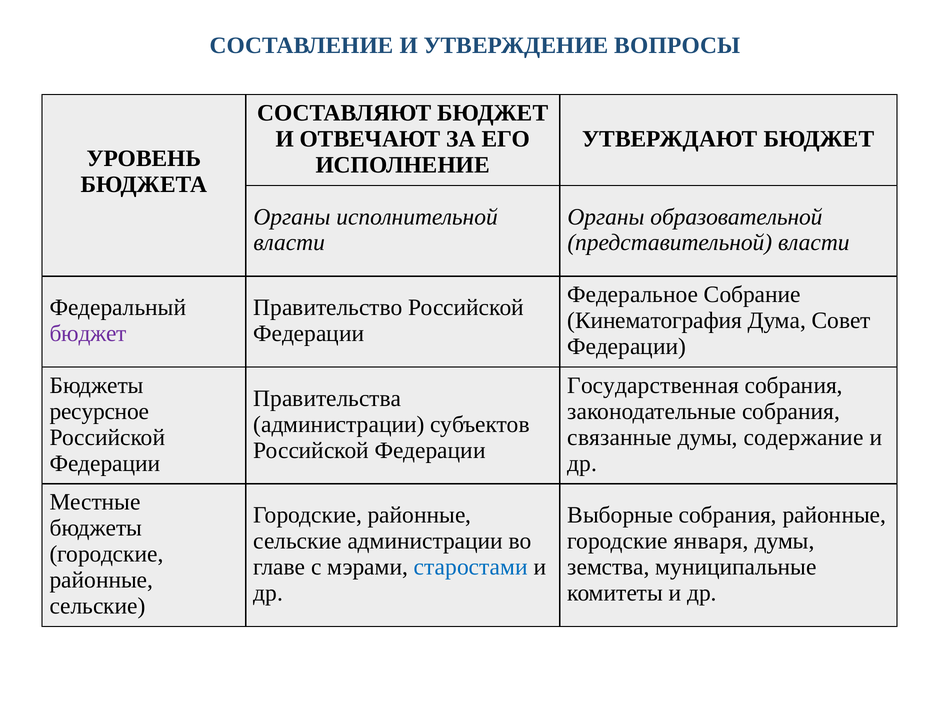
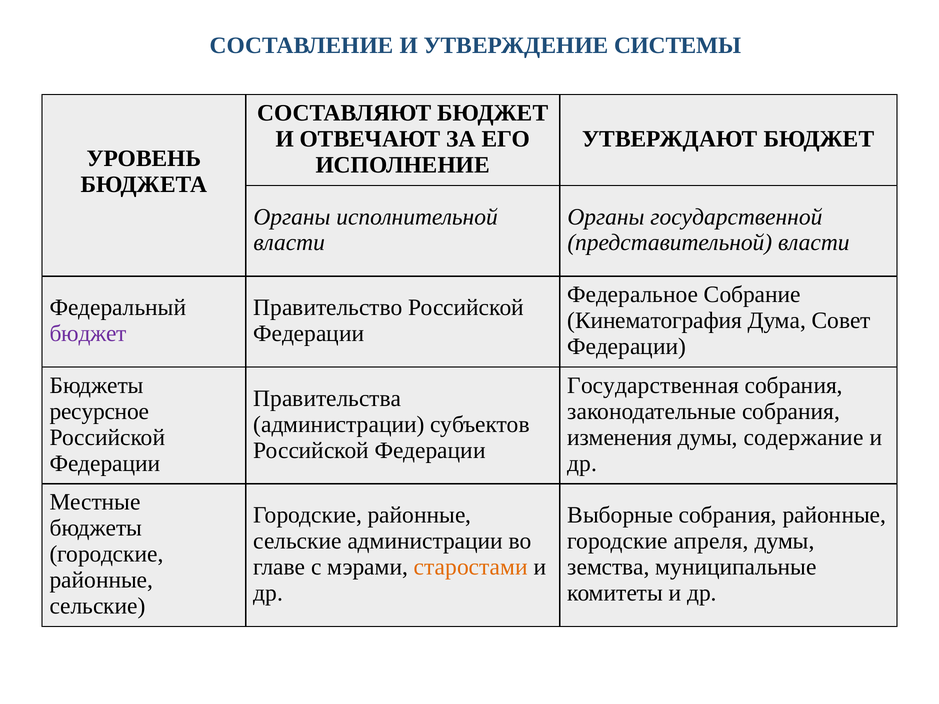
ВОПРОСЫ: ВОПРОСЫ -> СИСТЕМЫ
образовательной: образовательной -> государственной
связанные: связанные -> изменения
января: января -> апреля
старостами colour: blue -> orange
